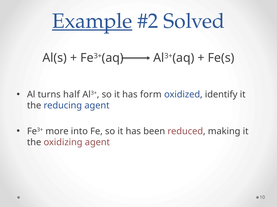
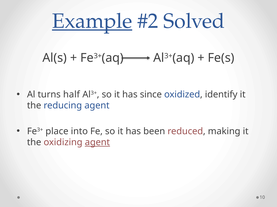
form: form -> since
more: more -> place
agent at (97, 143) underline: none -> present
